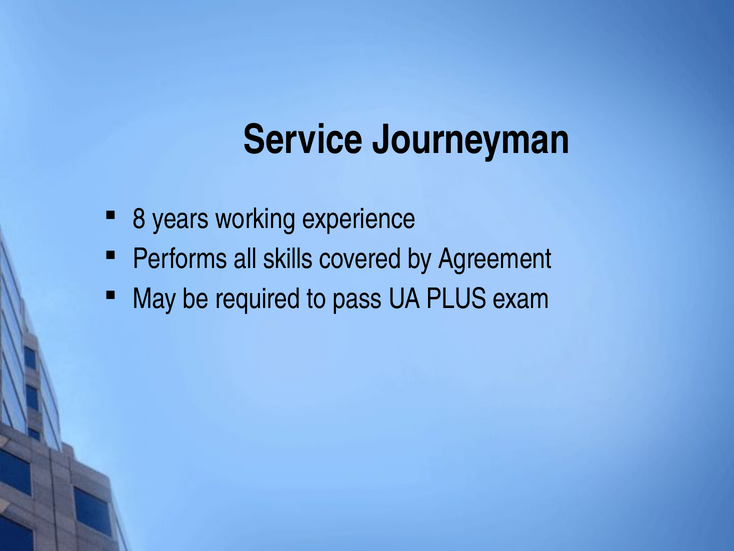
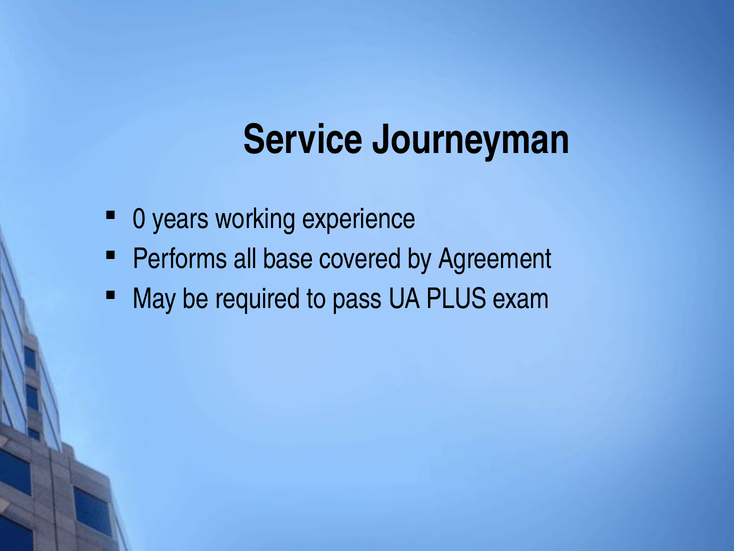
8: 8 -> 0
skills: skills -> base
